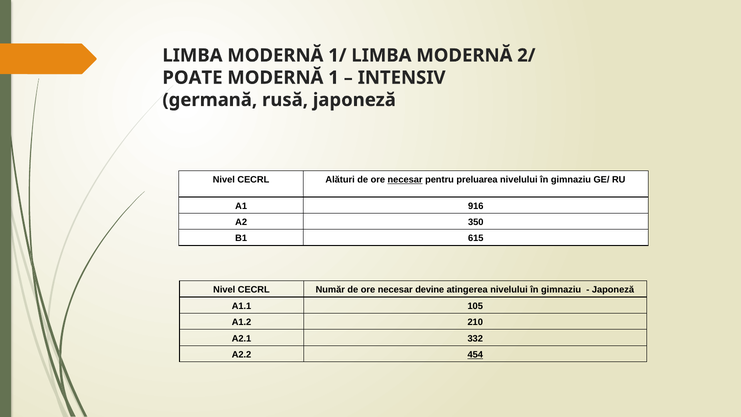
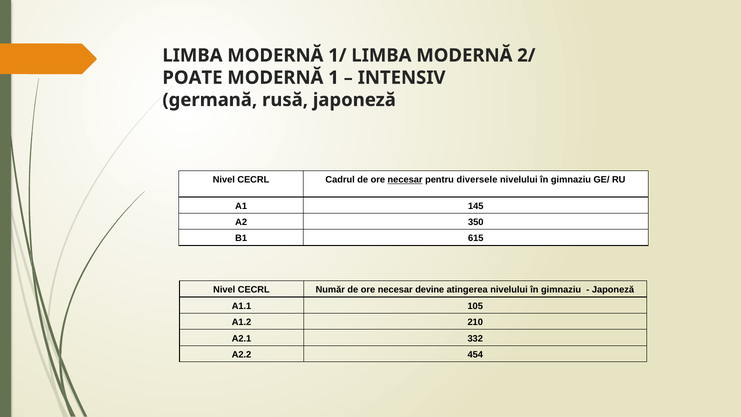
Alături: Alături -> Cadrul
preluarea: preluarea -> diversele
916: 916 -> 145
454 underline: present -> none
